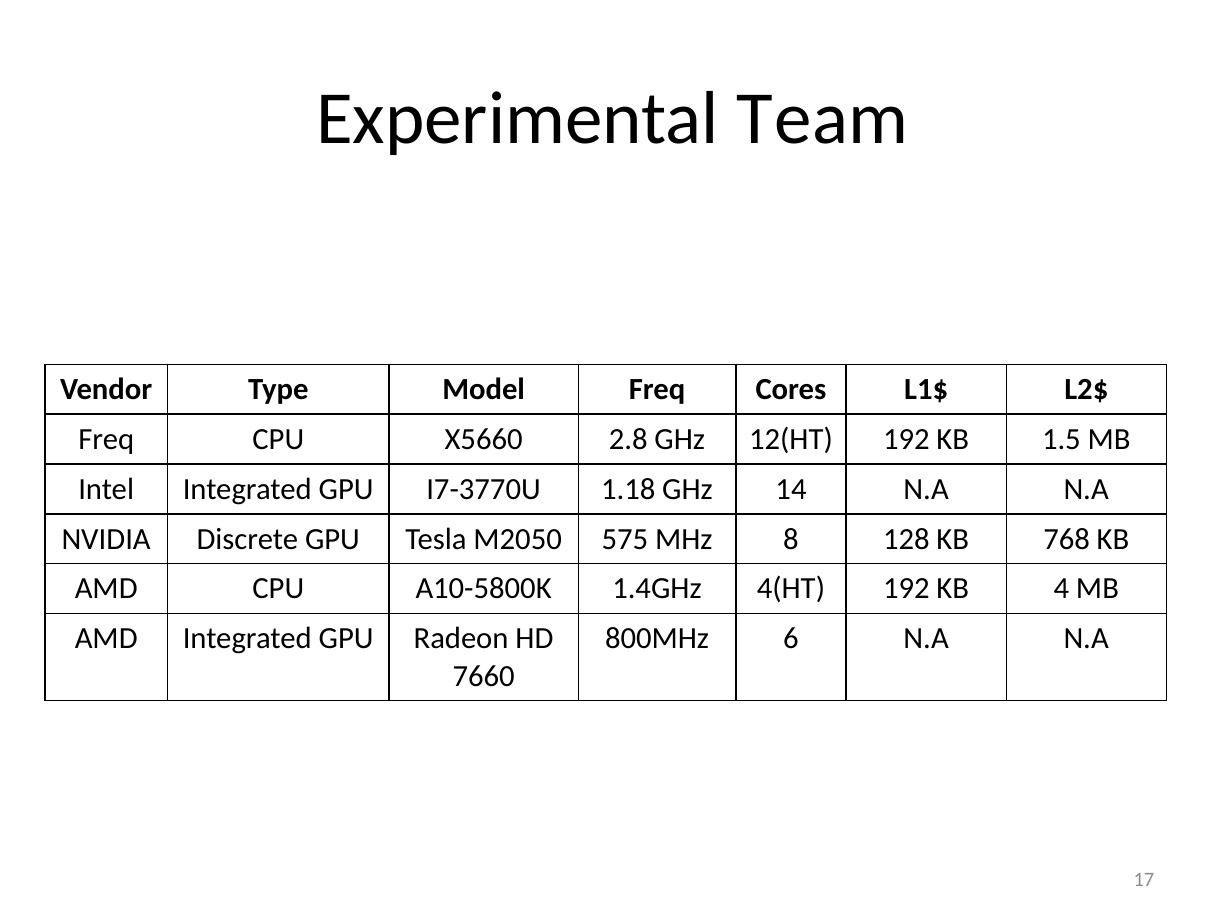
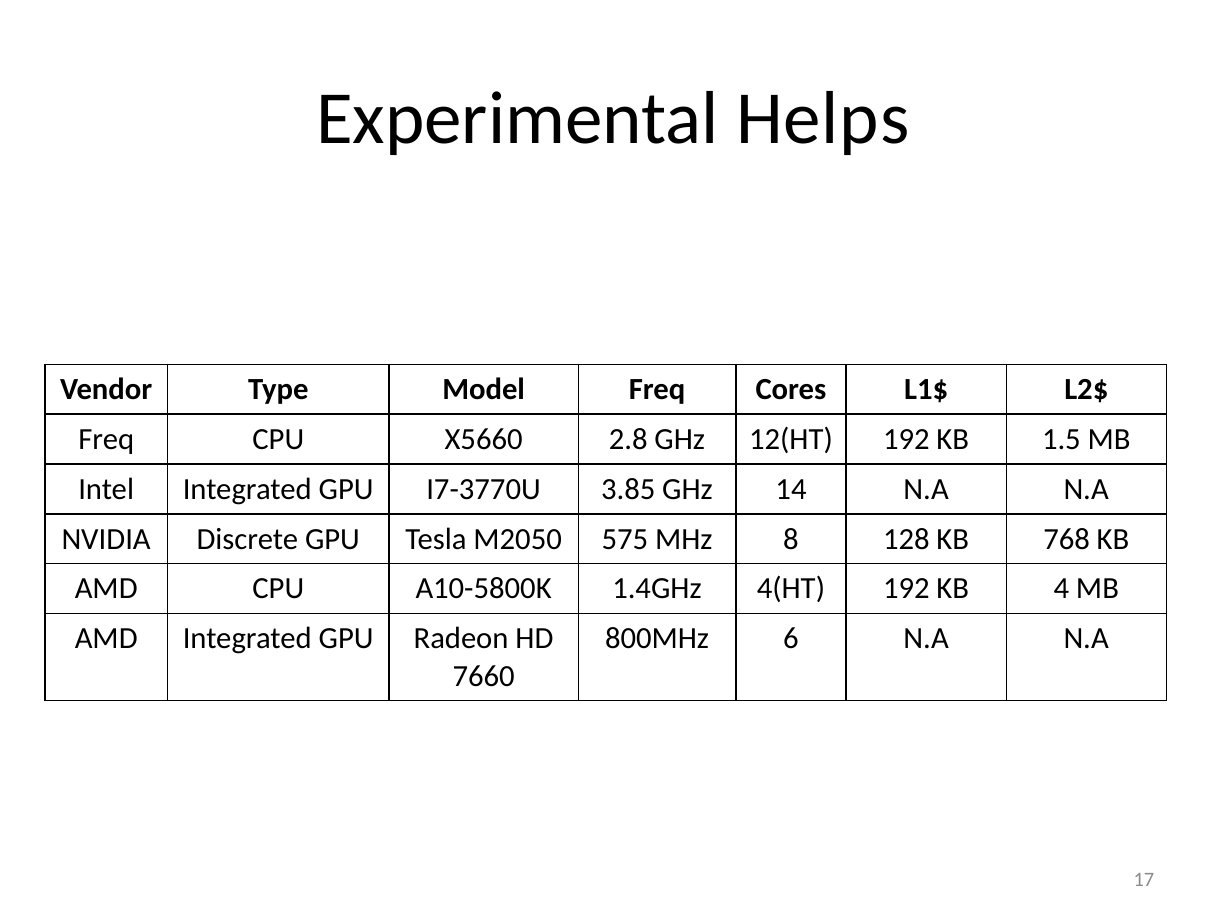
Team: Team -> Helps
1.18: 1.18 -> 3.85
